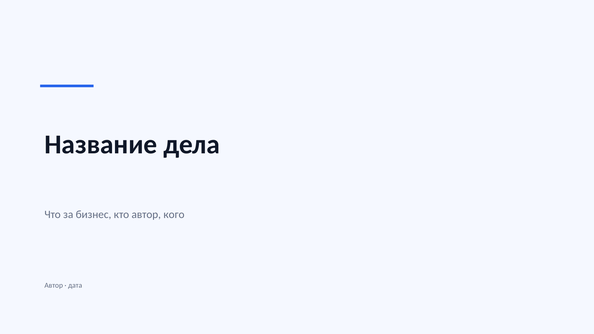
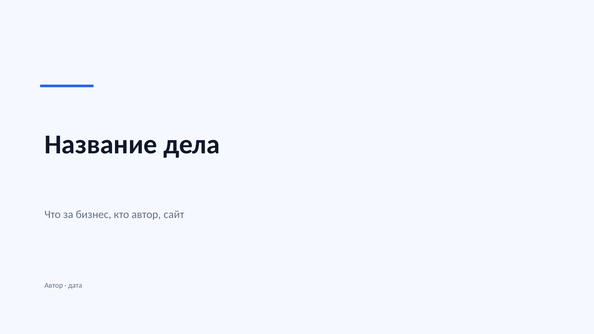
кого: кого -> сайт
